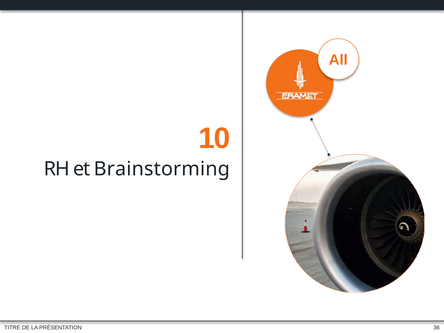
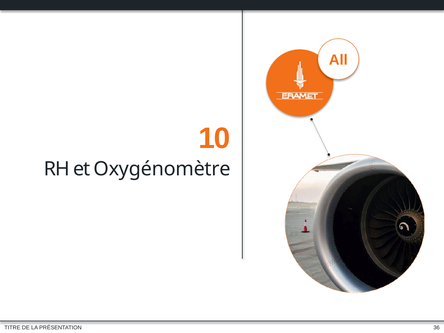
Brainstorming: Brainstorming -> Oxygénomètre
